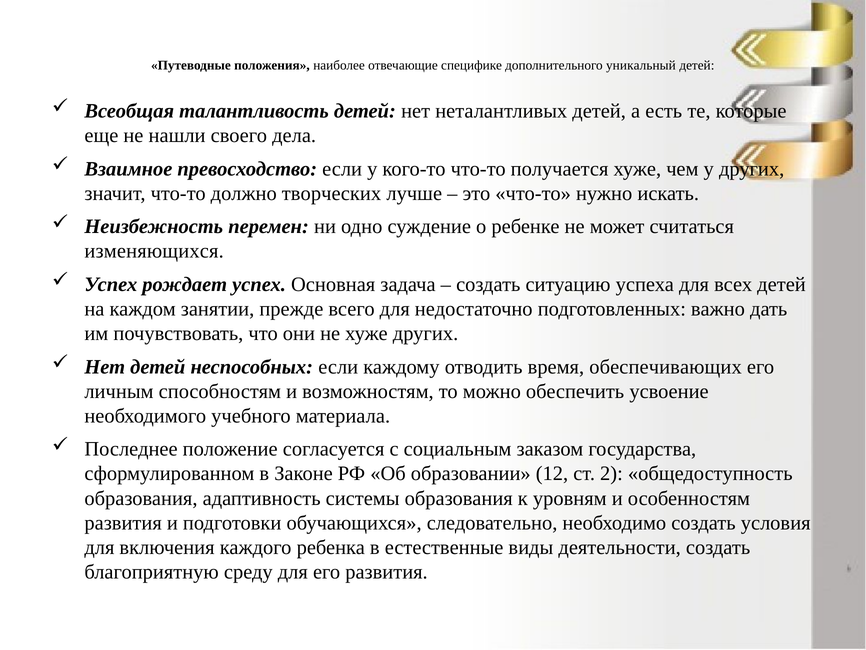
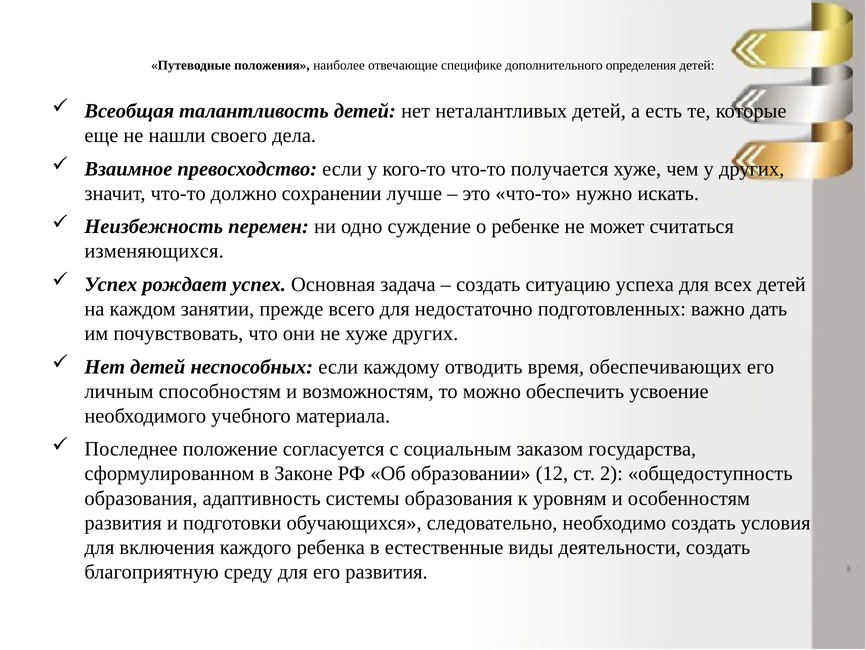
уникальный: уникальный -> определения
творческих: творческих -> сохранении
